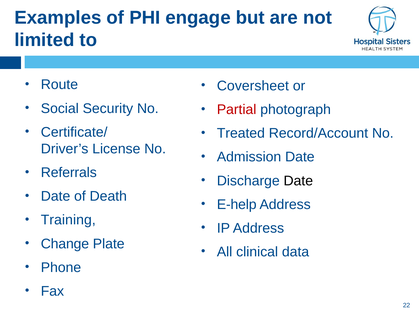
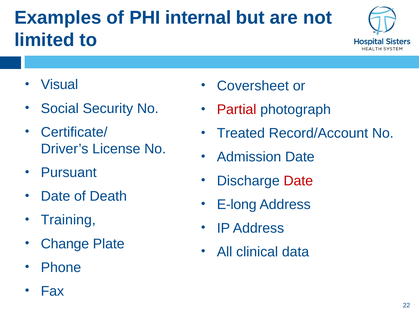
engage: engage -> internal
Route: Route -> Visual
Referrals: Referrals -> Pursuant
Date at (298, 181) colour: black -> red
E-help: E-help -> E-long
